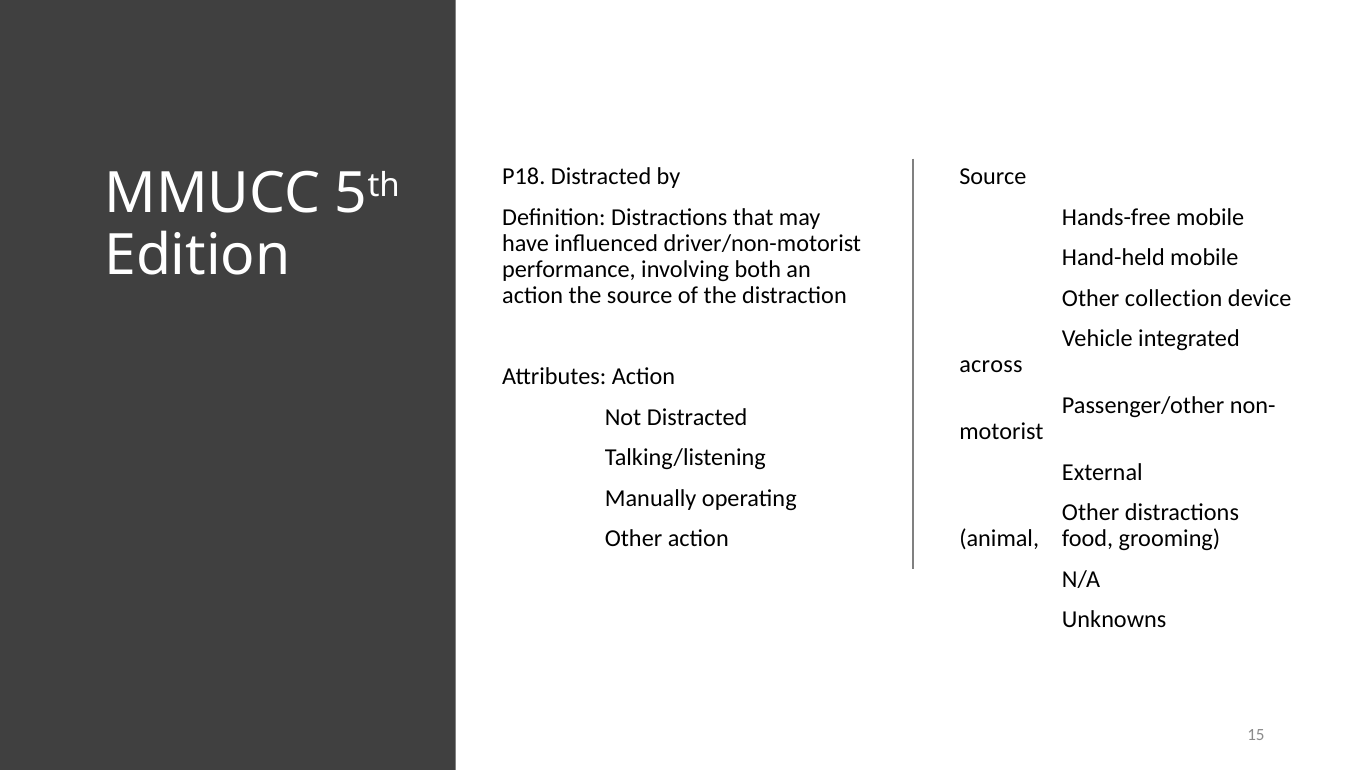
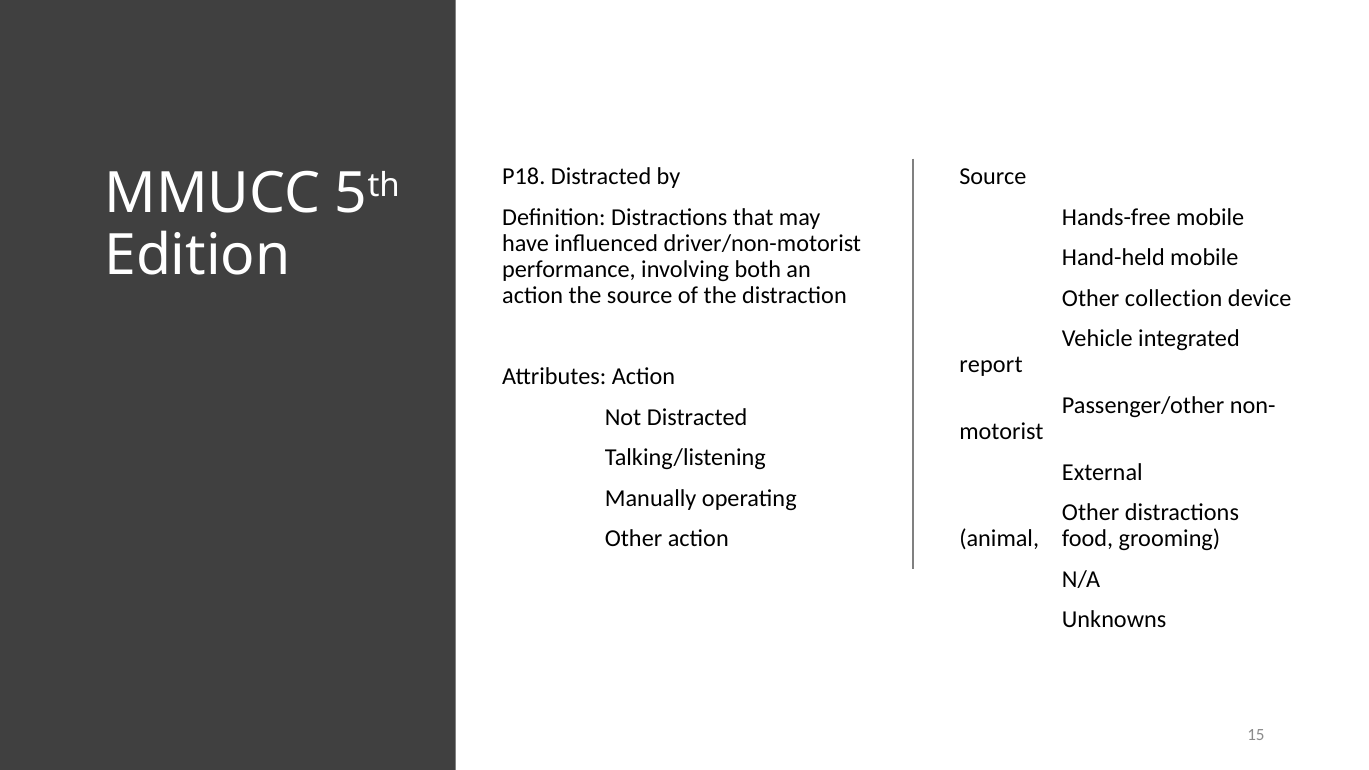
across: across -> report
